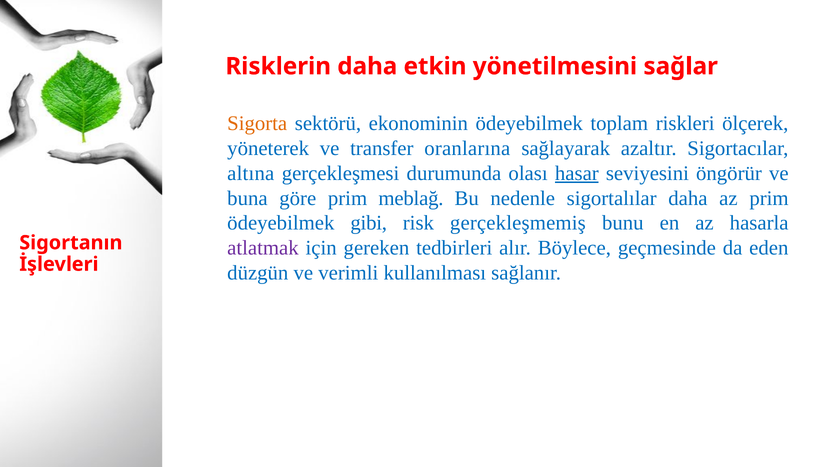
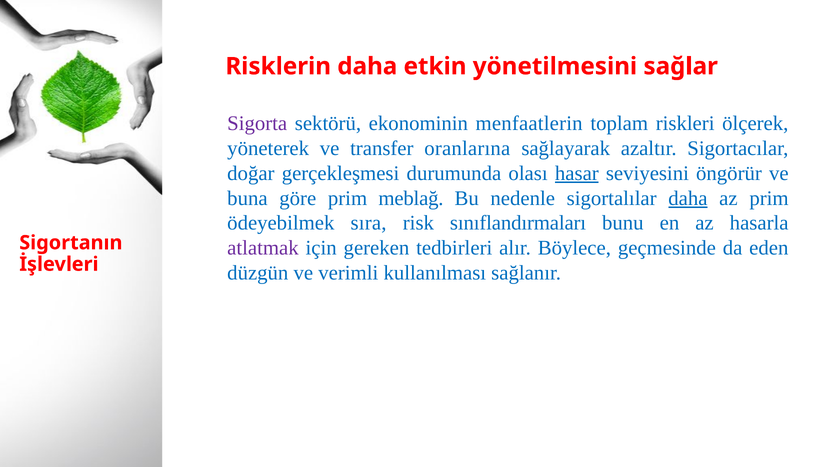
Sigorta colour: orange -> purple
ekonominin ödeyebilmek: ödeyebilmek -> menfaatlerin
altına: altına -> doğar
daha at (688, 198) underline: none -> present
gibi: gibi -> sıra
gerçekleşmemiş: gerçekleşmemiş -> sınıflandırmaları
